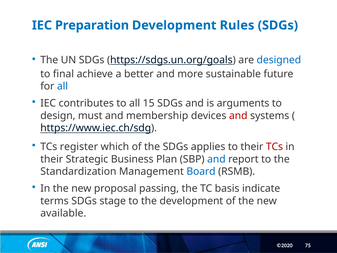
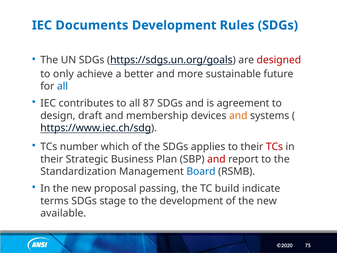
Preparation: Preparation -> Documents
designed colour: blue -> red
final: final -> only
15: 15 -> 87
arguments: arguments -> agreement
must: must -> draft
and at (238, 116) colour: red -> orange
register: register -> number
and at (216, 159) colour: blue -> red
basis: basis -> build
